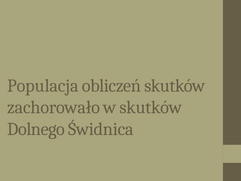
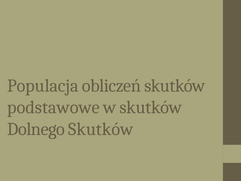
zachorowało: zachorowało -> podstawowe
Dolnego Świdnica: Świdnica -> Skutków
